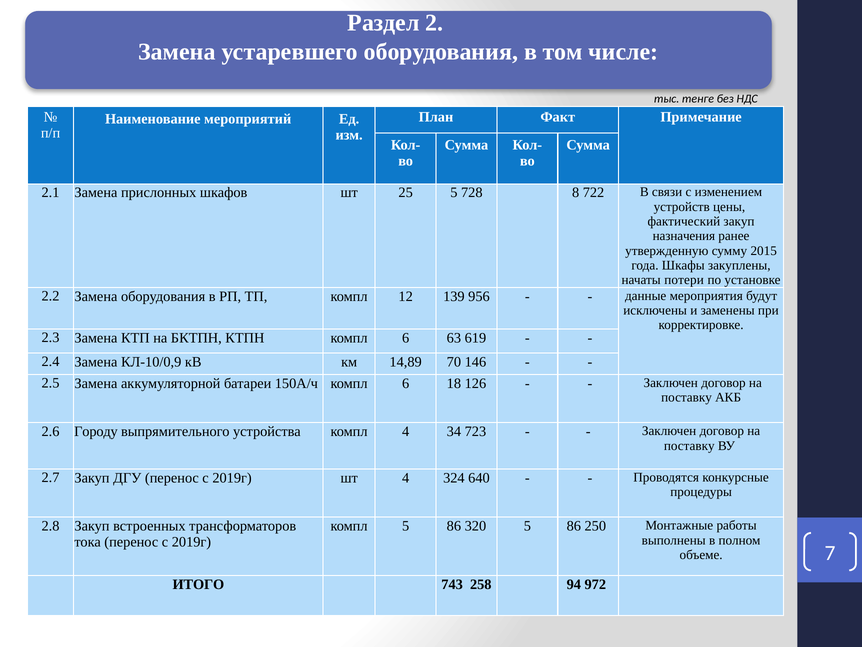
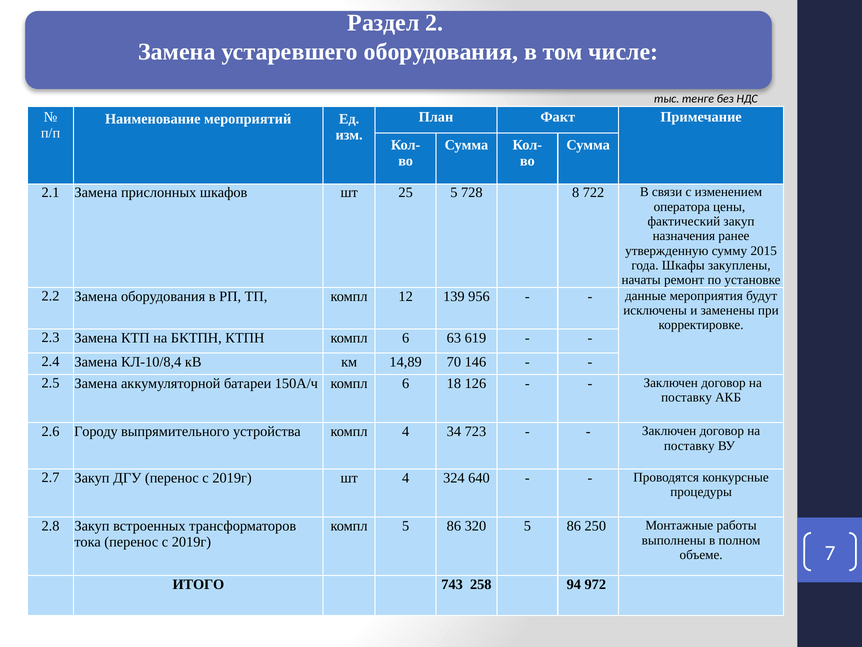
устройств: устройств -> оператора
потери: потери -> ремонт
КЛ-10/0,9: КЛ-10/0,9 -> КЛ-10/8,4
